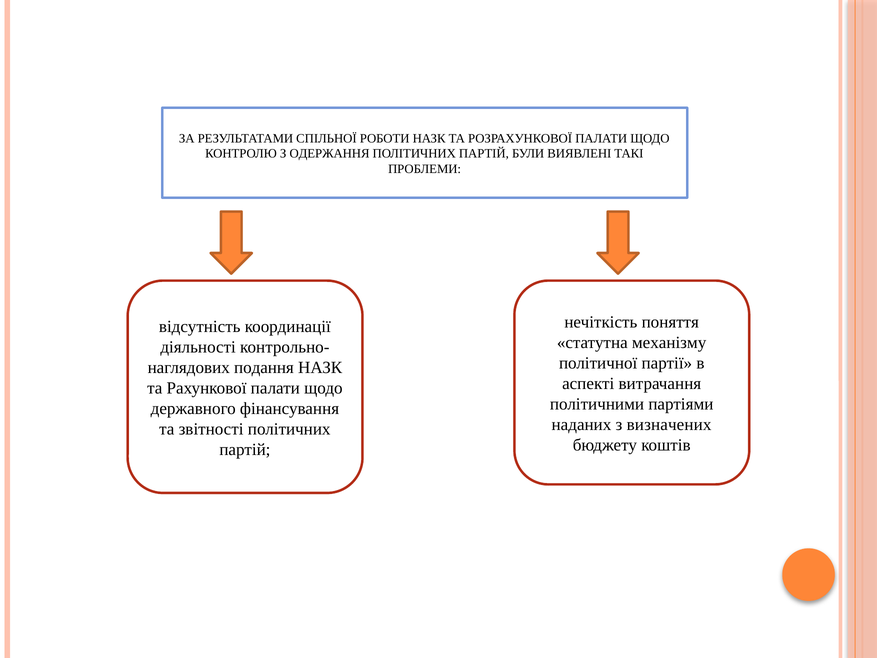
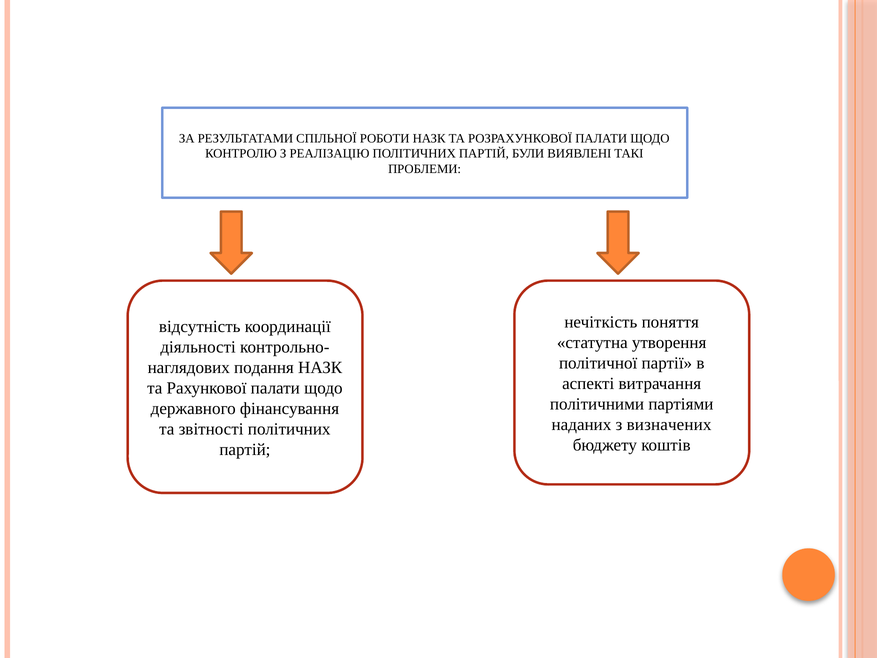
ОДЕРЖАННЯ: ОДЕРЖАННЯ -> РЕАЛІЗАЦІЮ
механізму: механізму -> утворення
